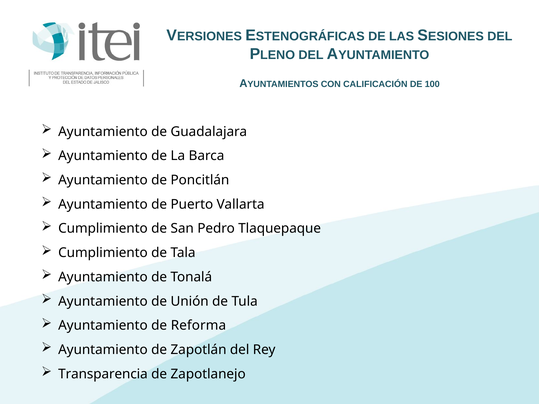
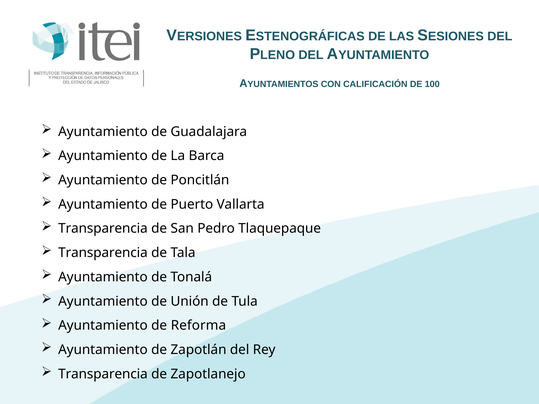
Cumplimiento at (103, 229): Cumplimiento -> Transparencia
Cumplimiento at (103, 253): Cumplimiento -> Transparencia
